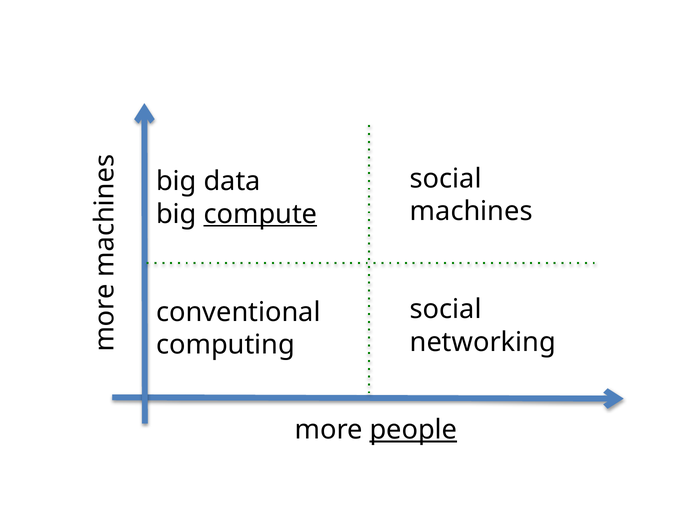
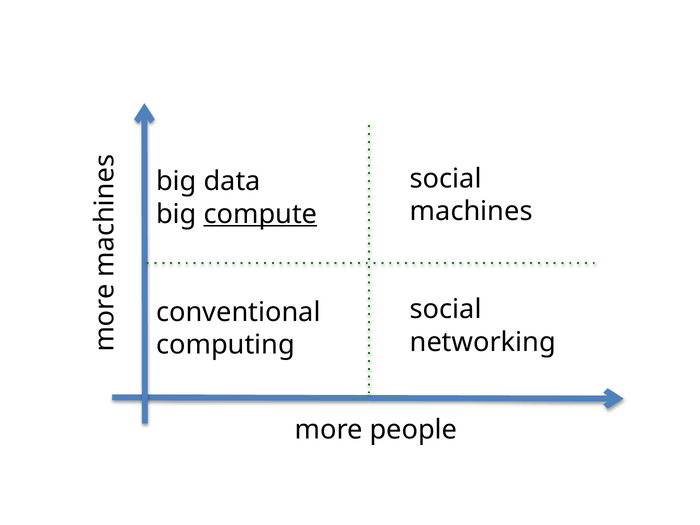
people underline: present -> none
